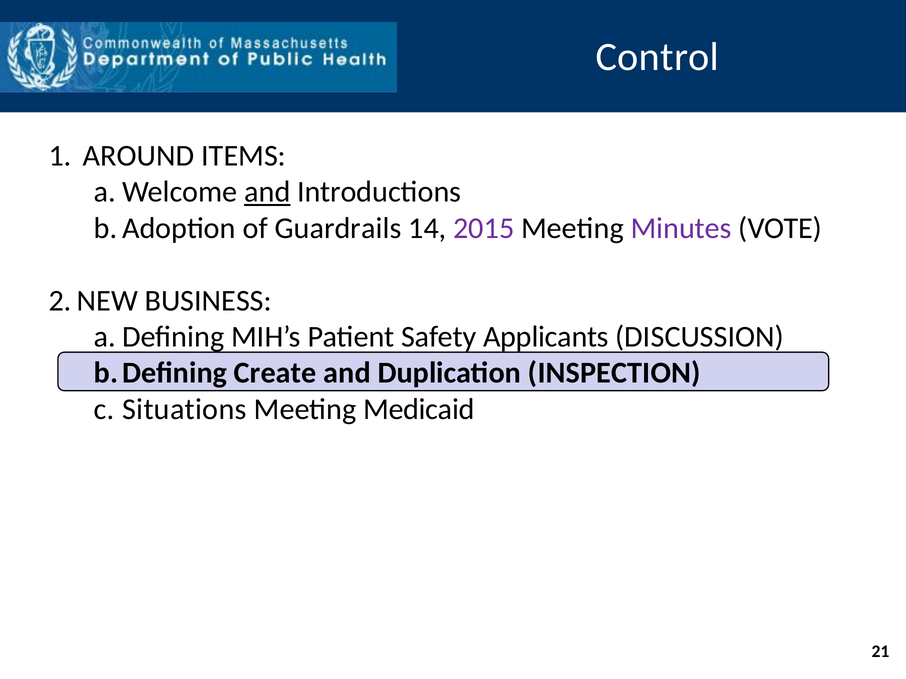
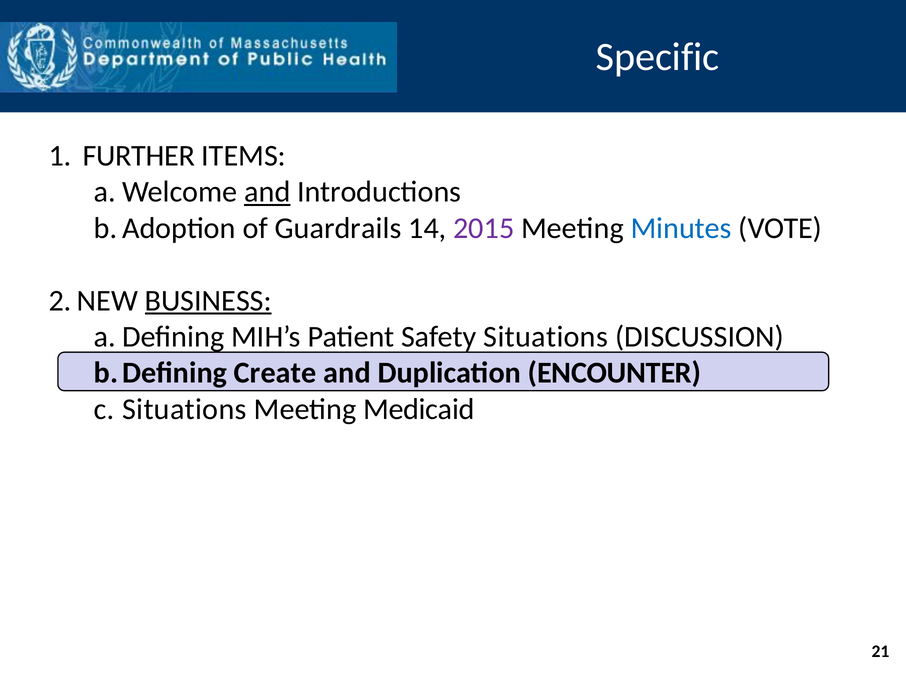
Control: Control -> Specific
AROUND: AROUND -> FURTHER
Minutes colour: purple -> blue
BUSINESS underline: none -> present
Safety Applicants: Applicants -> Situations
INSPECTION: INSPECTION -> ENCOUNTER
